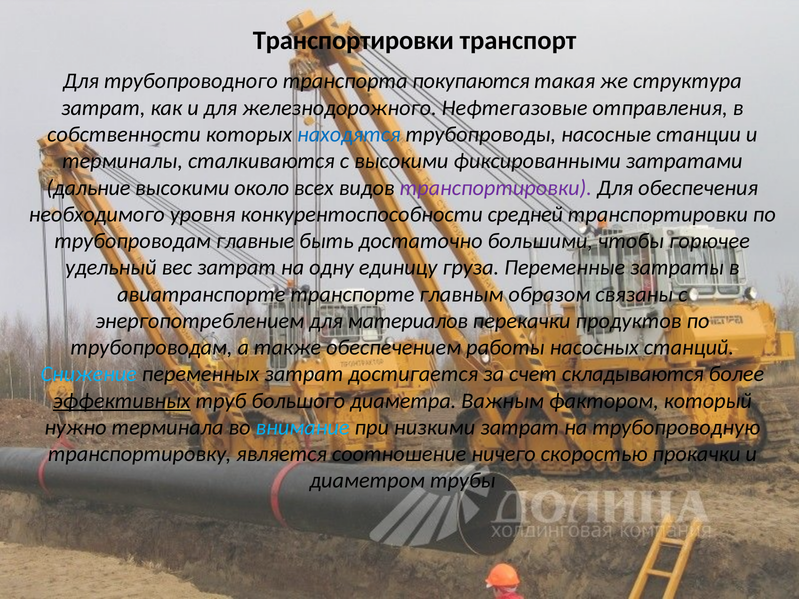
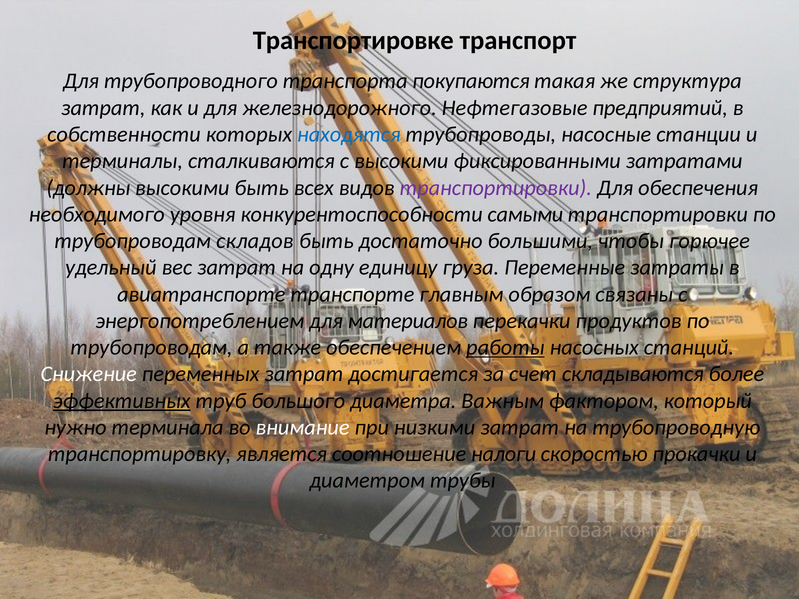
Транспортировки at (353, 40): Транспортировки -> Транспортировке
отправления: отправления -> предприятий
дальние: дальние -> должны
высокими около: около -> быть
средней: средней -> самыми
главные: главные -> складов
работы underline: none -> present
Снижение colour: light blue -> white
внимание colour: light blue -> white
ничего: ничего -> налоги
